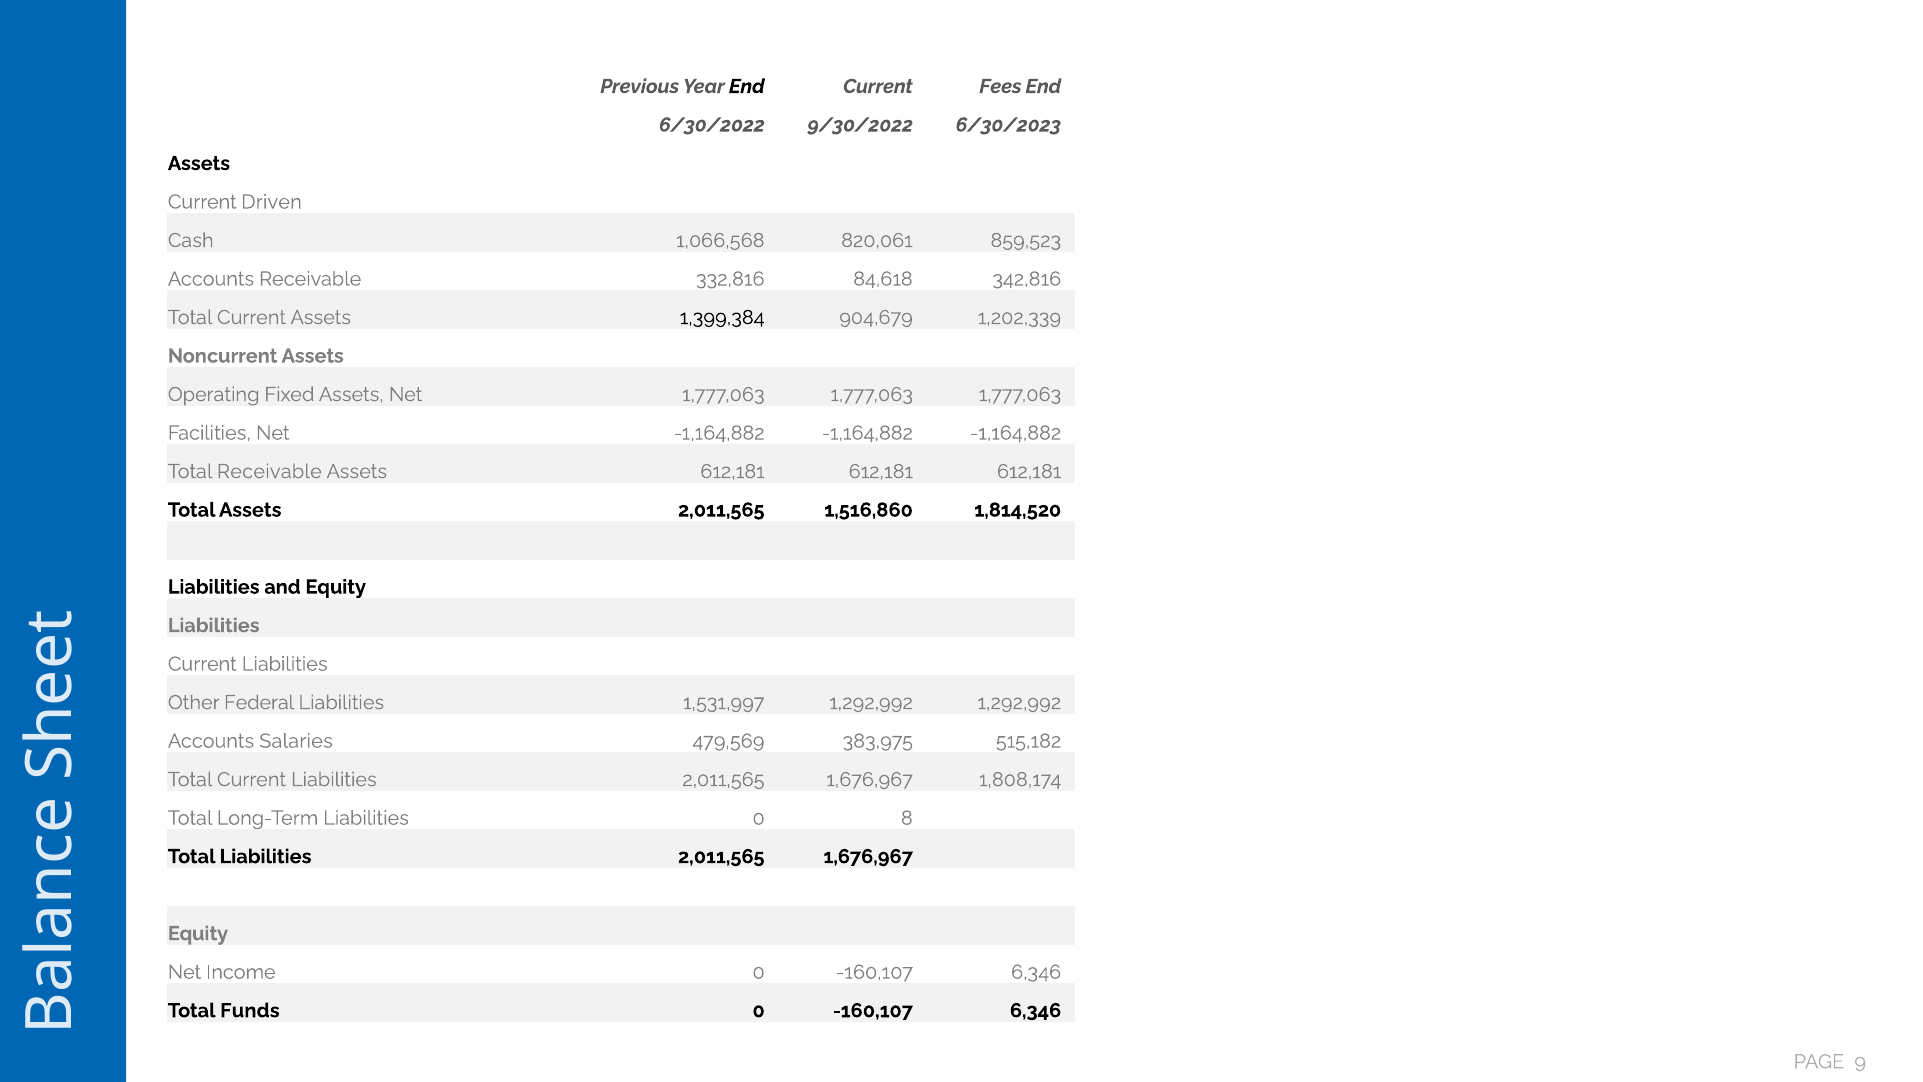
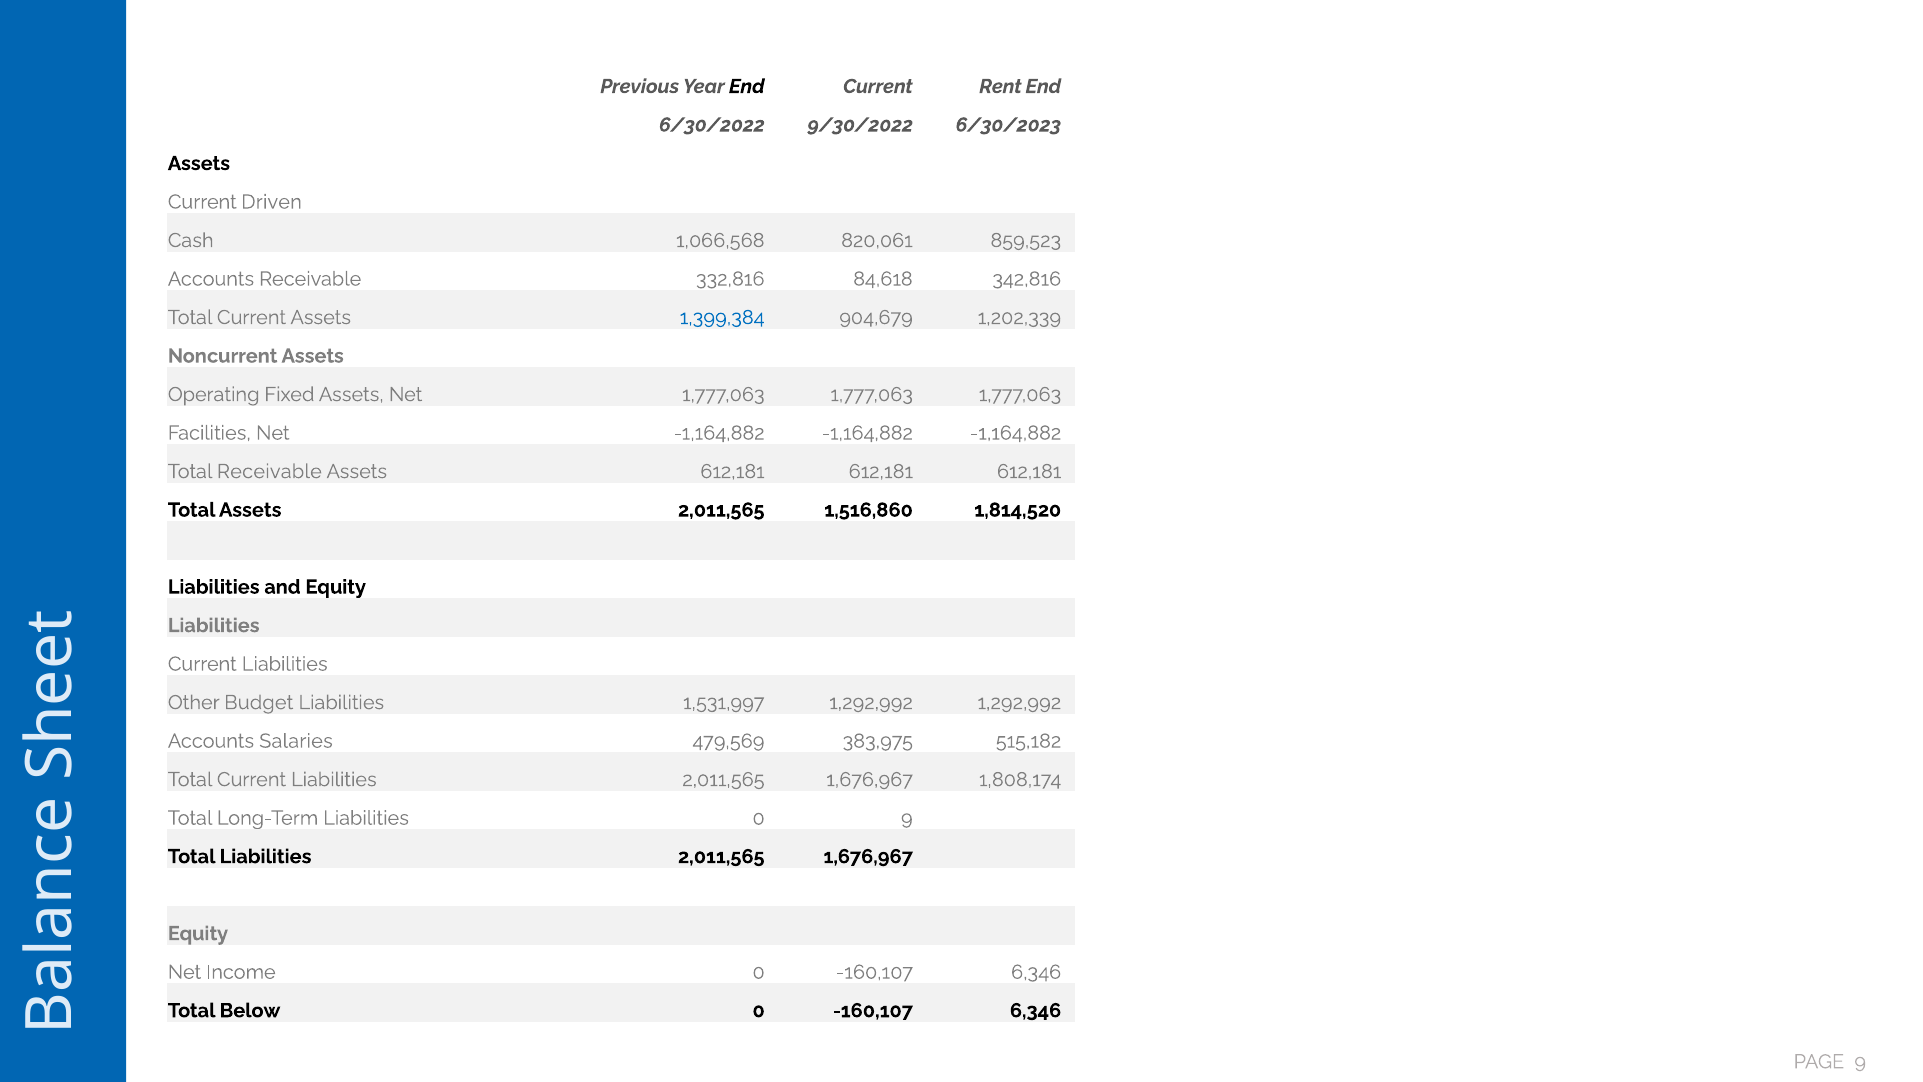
Fees: Fees -> Rent
1,399,384 colour: black -> blue
Federal: Federal -> Budget
0 8: 8 -> 9
Funds: Funds -> Below
